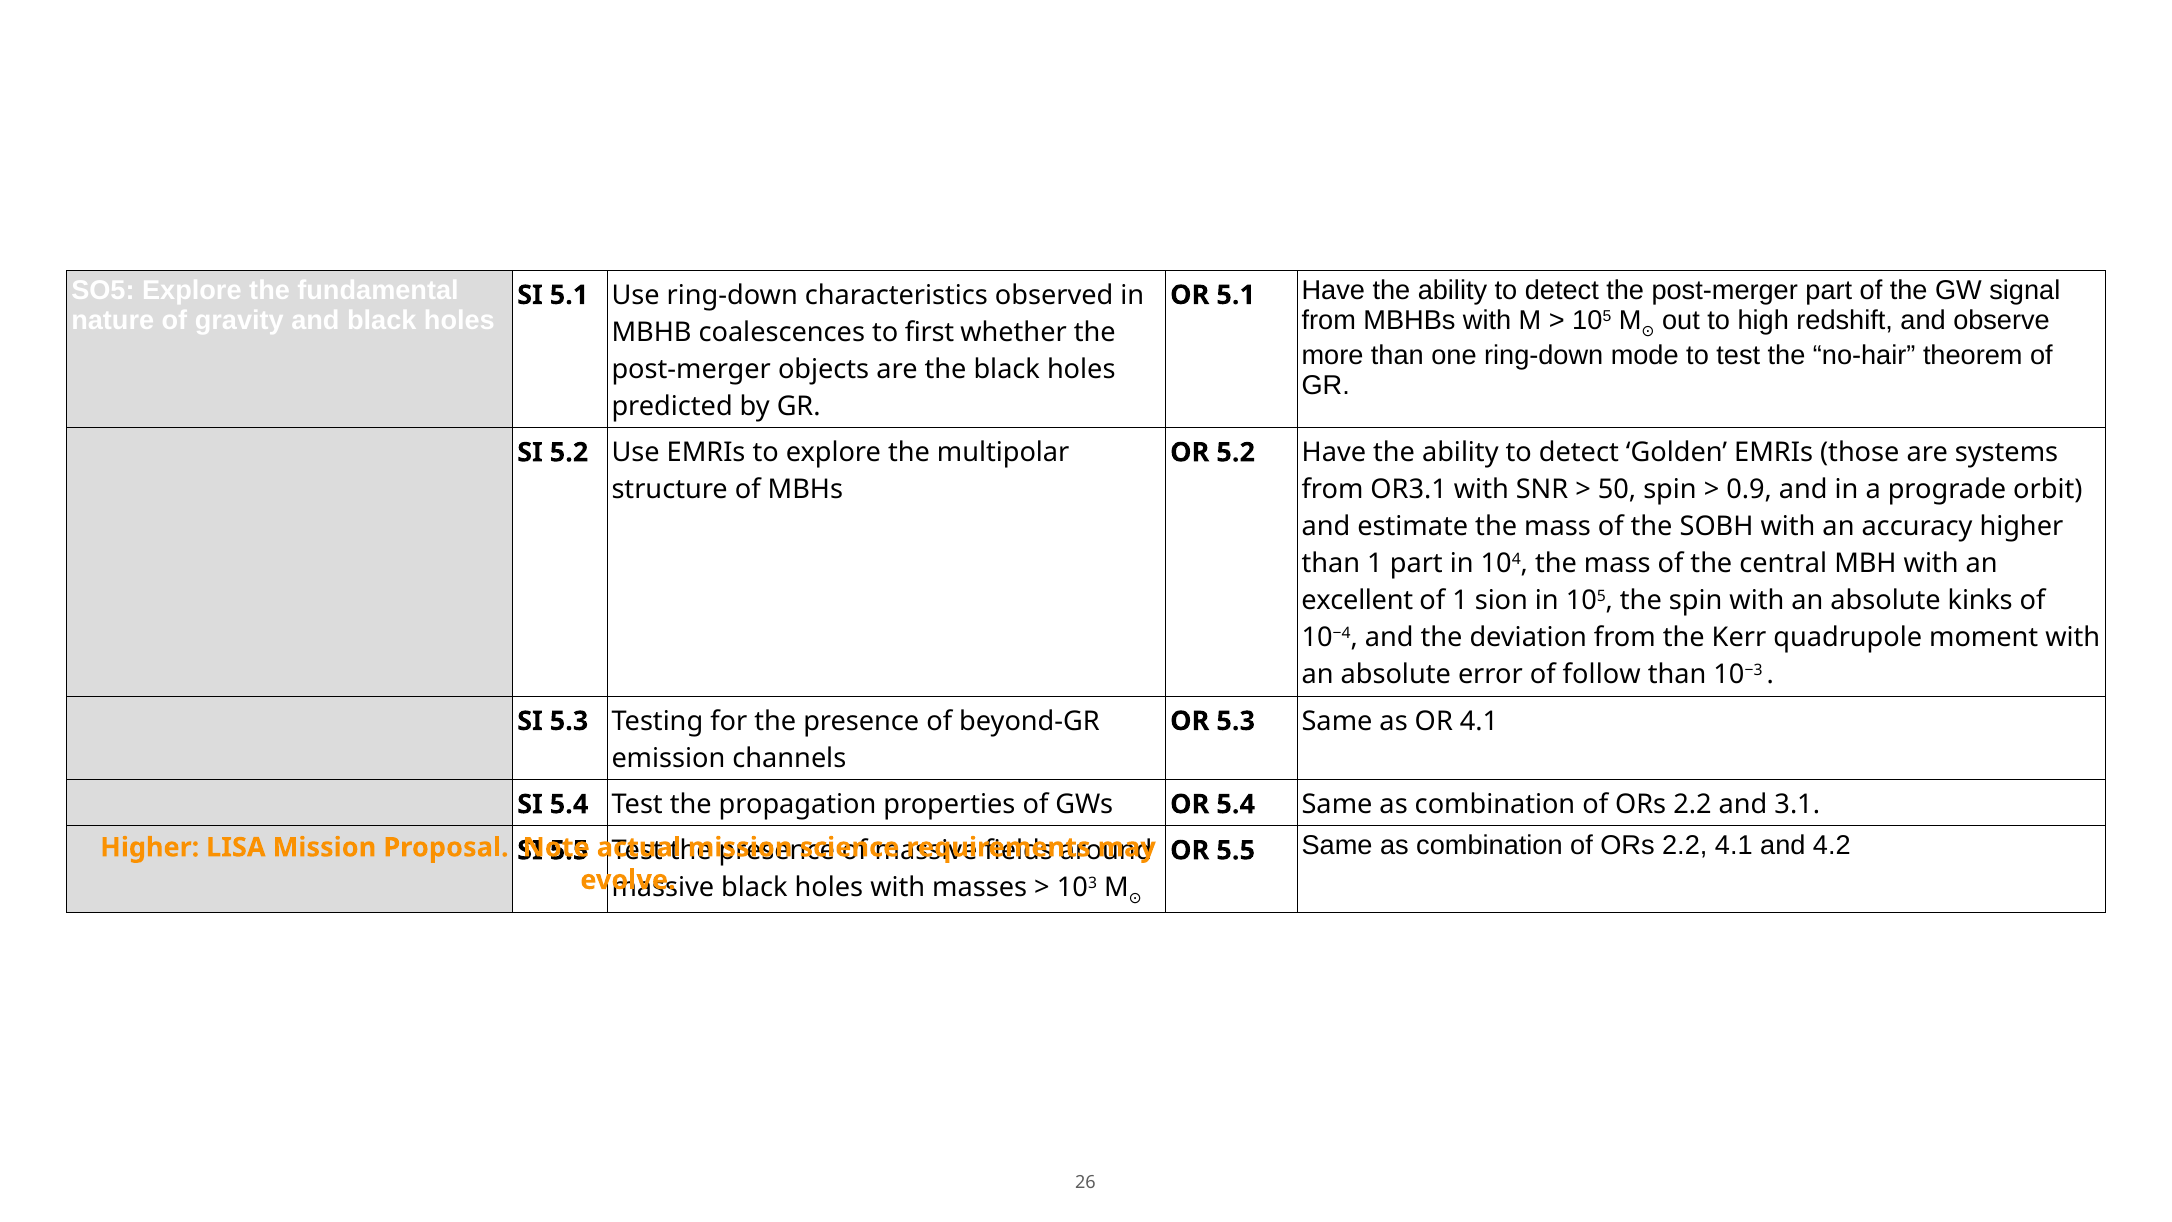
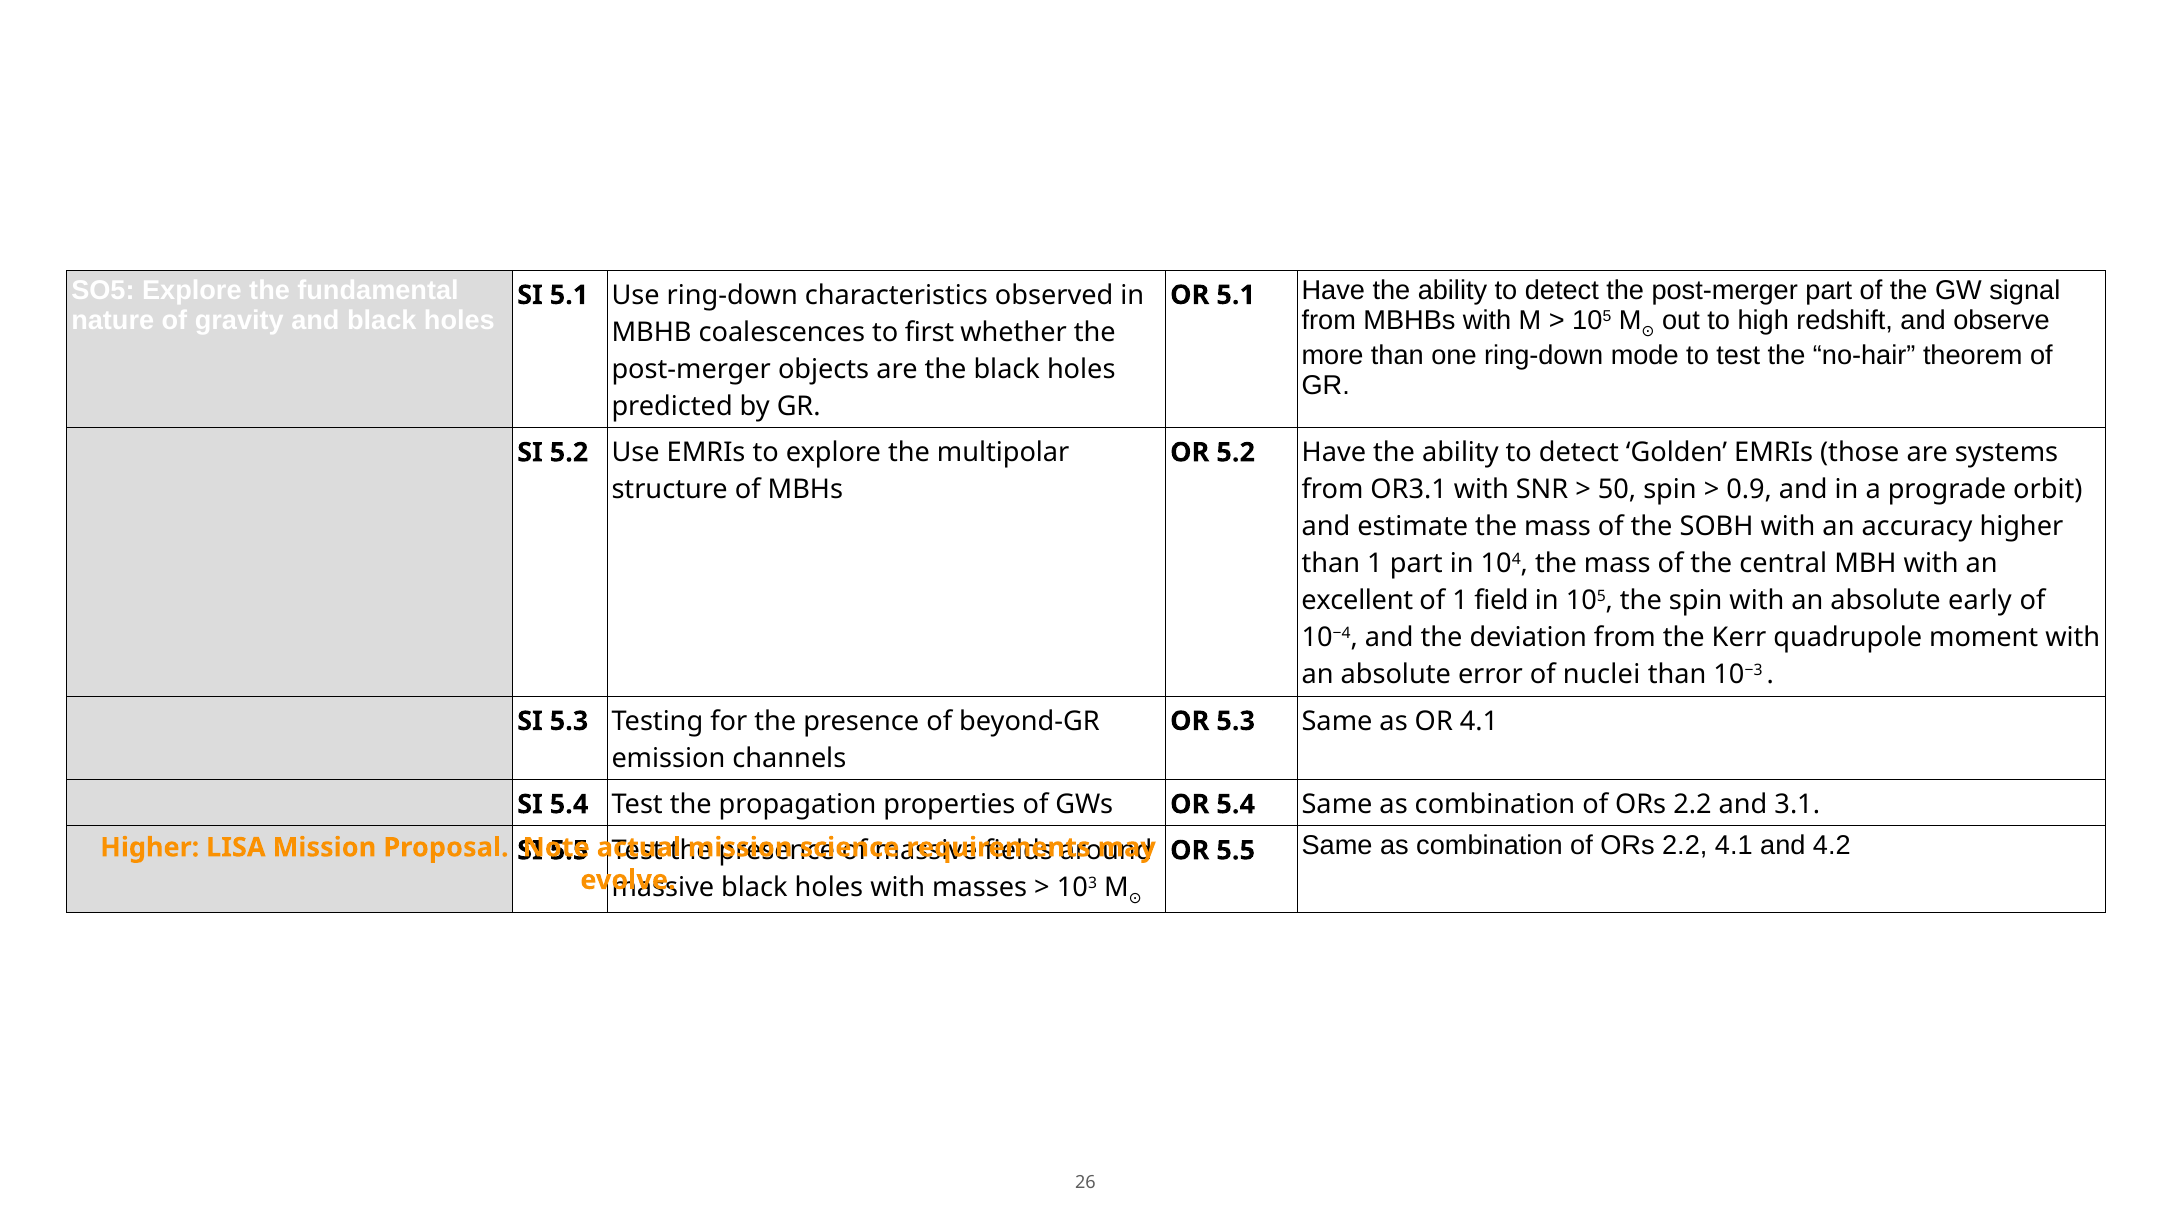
sion: sion -> field
kinks: kinks -> early
follow: follow -> nuclei
